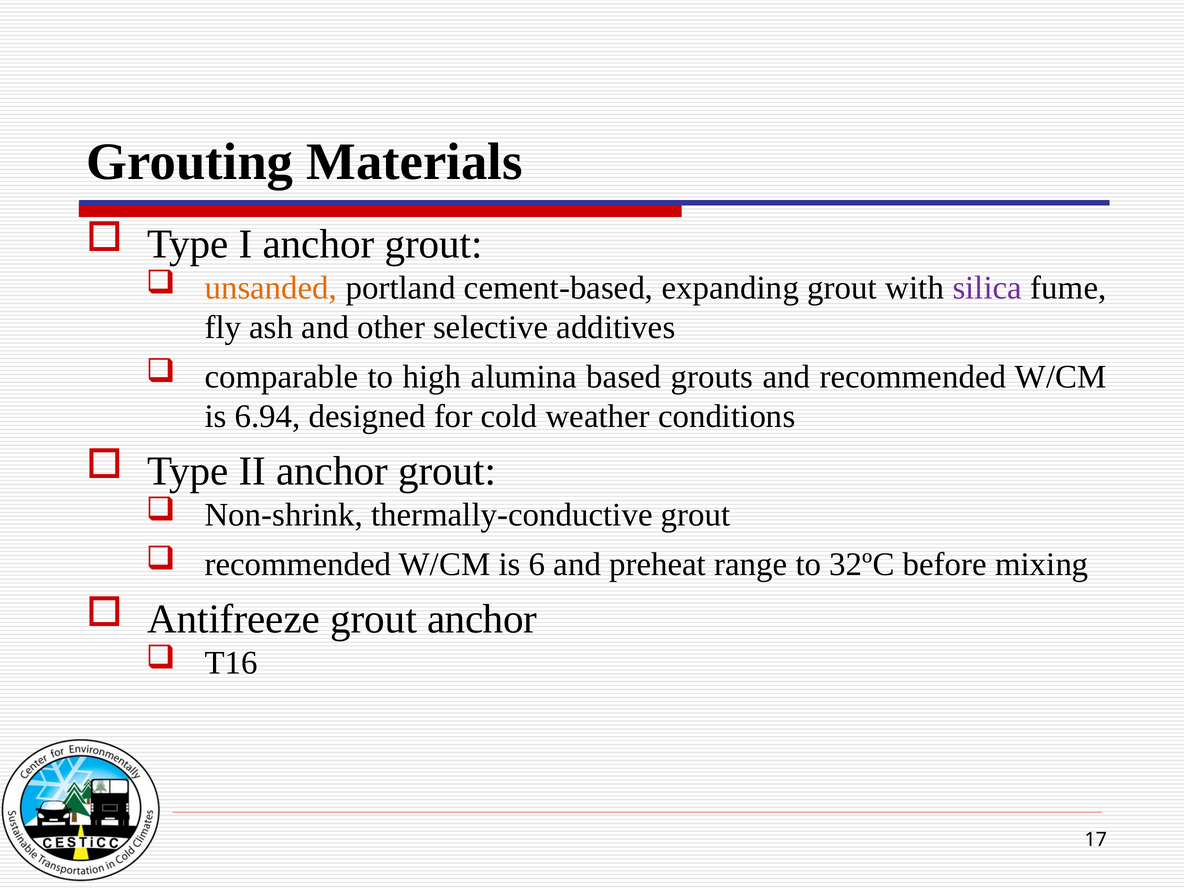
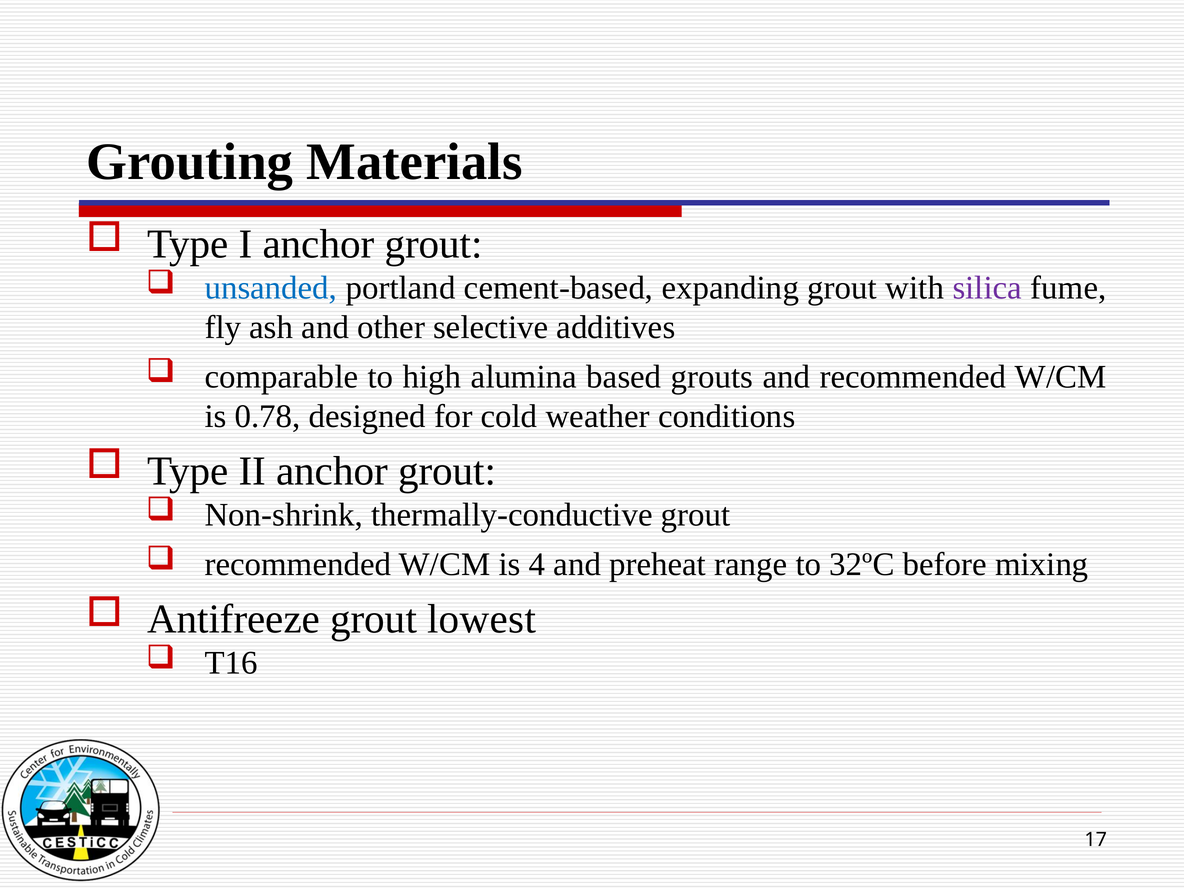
unsanded colour: orange -> blue
6.94: 6.94 -> 0.78
6: 6 -> 4
grout anchor: anchor -> lowest
